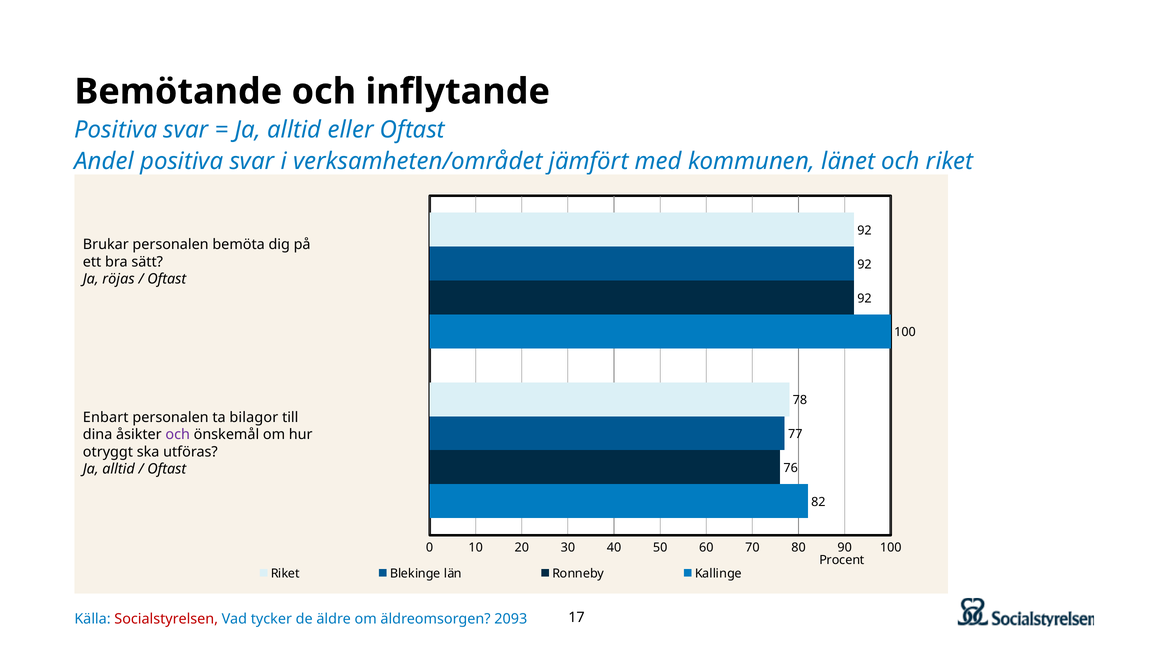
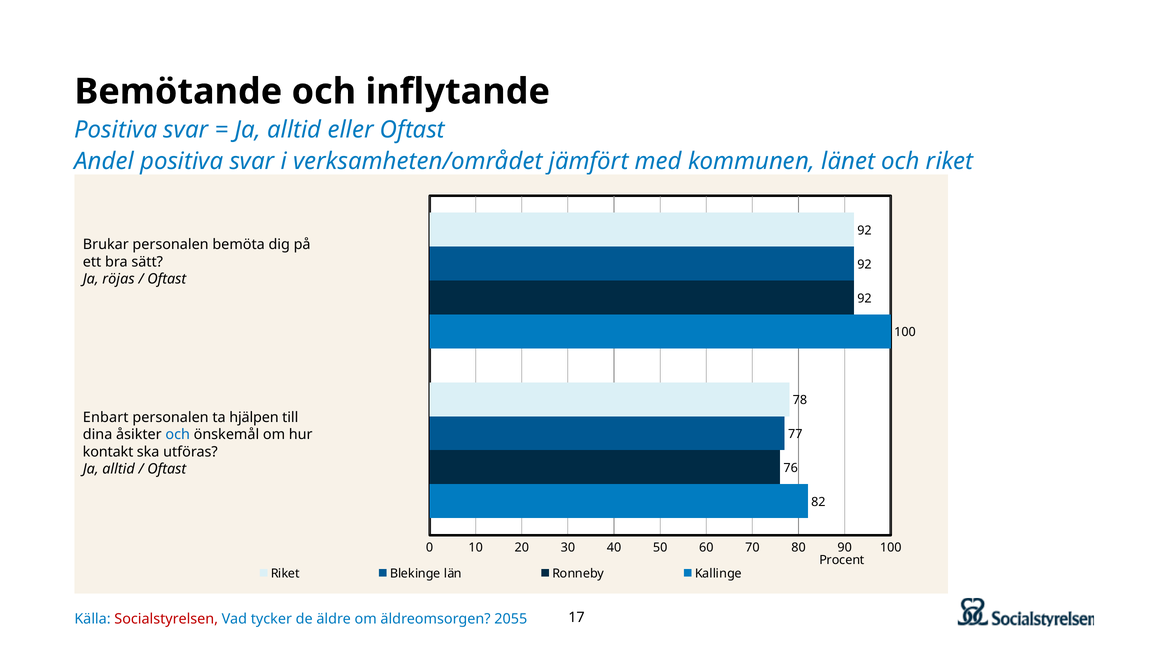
bilagor: bilagor -> hjälpen
och at (178, 435) colour: purple -> blue
otryggt: otryggt -> kontakt
2093: 2093 -> 2055
